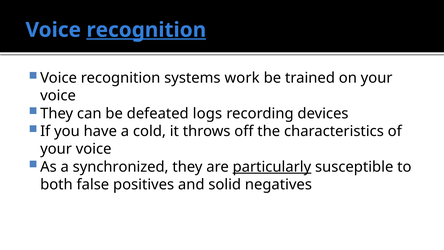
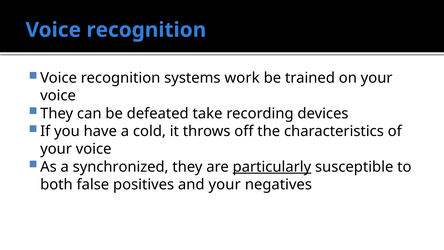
recognition at (146, 30) underline: present -> none
logs: logs -> take
and solid: solid -> your
